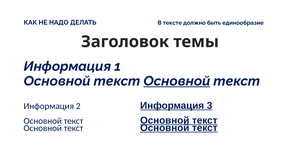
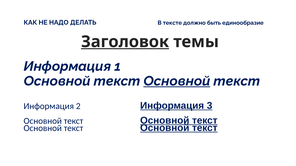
Заголовок underline: none -> present
